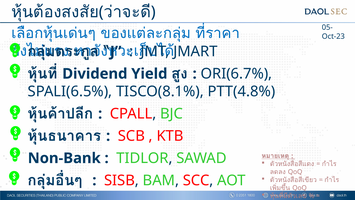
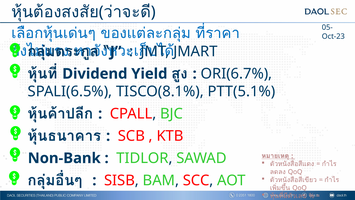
PTT(4.8%: PTT(4.8% -> PTT(5.1%
